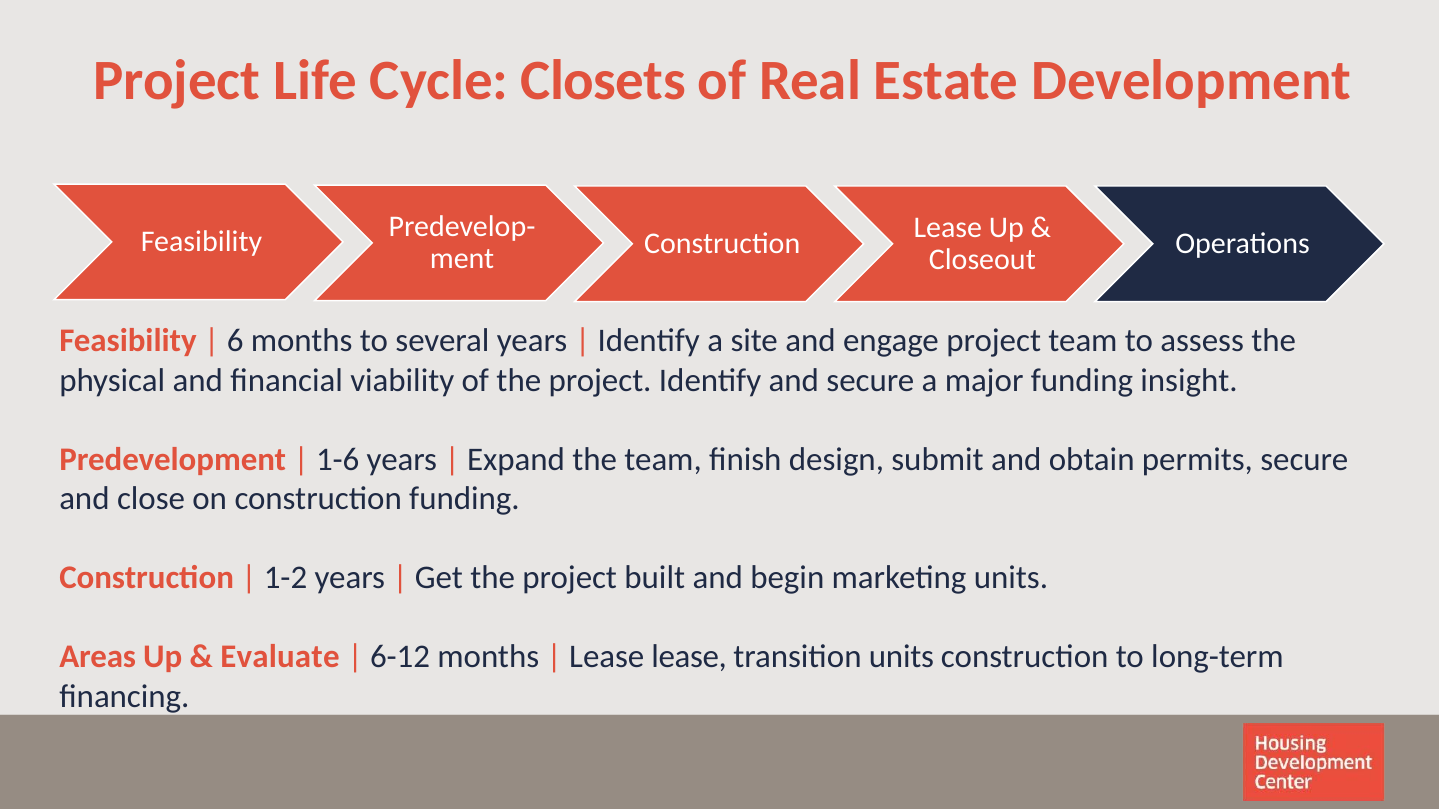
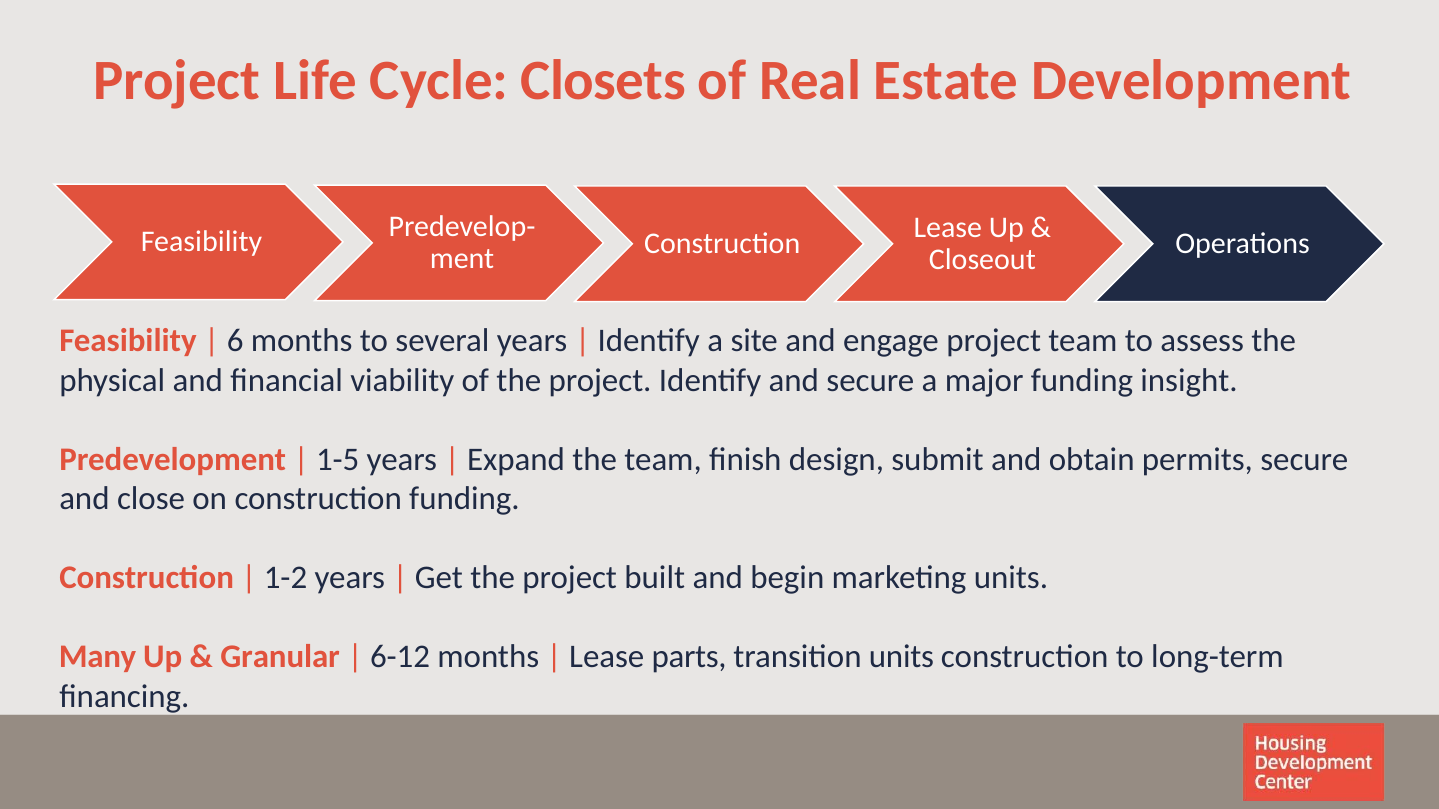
1-6: 1-6 -> 1-5
Areas: Areas -> Many
Evaluate: Evaluate -> Granular
Lease lease: lease -> parts
